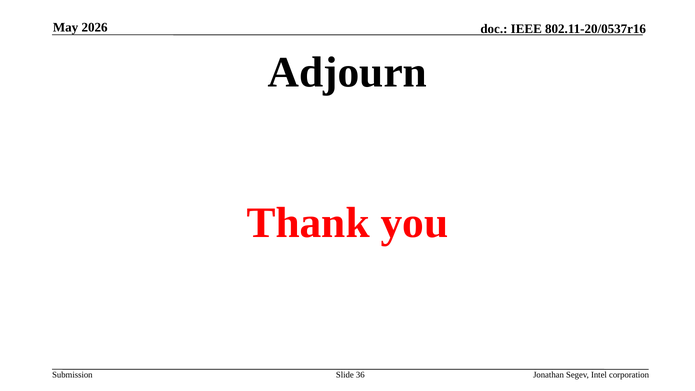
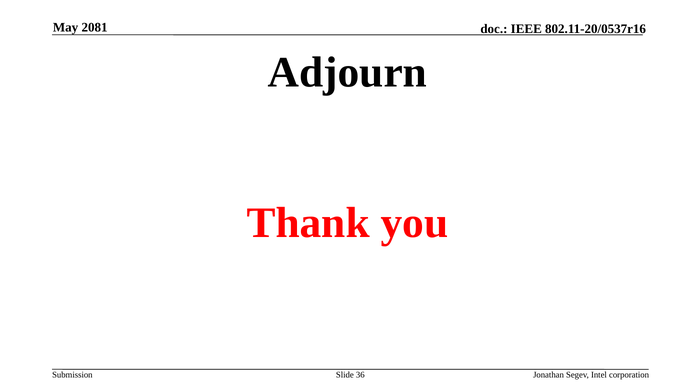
2026: 2026 -> 2081
